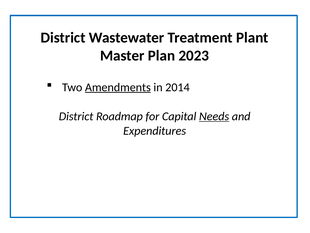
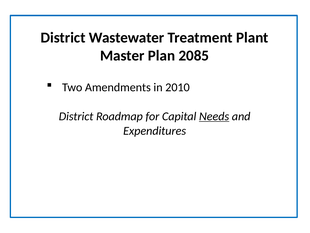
2023: 2023 -> 2085
Amendments underline: present -> none
2014: 2014 -> 2010
